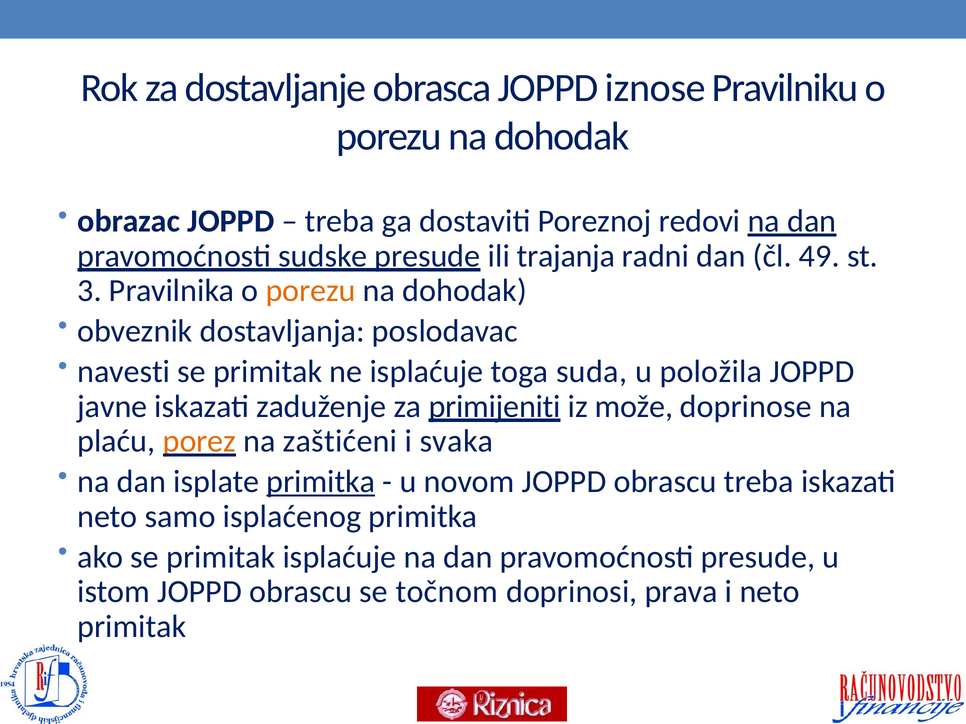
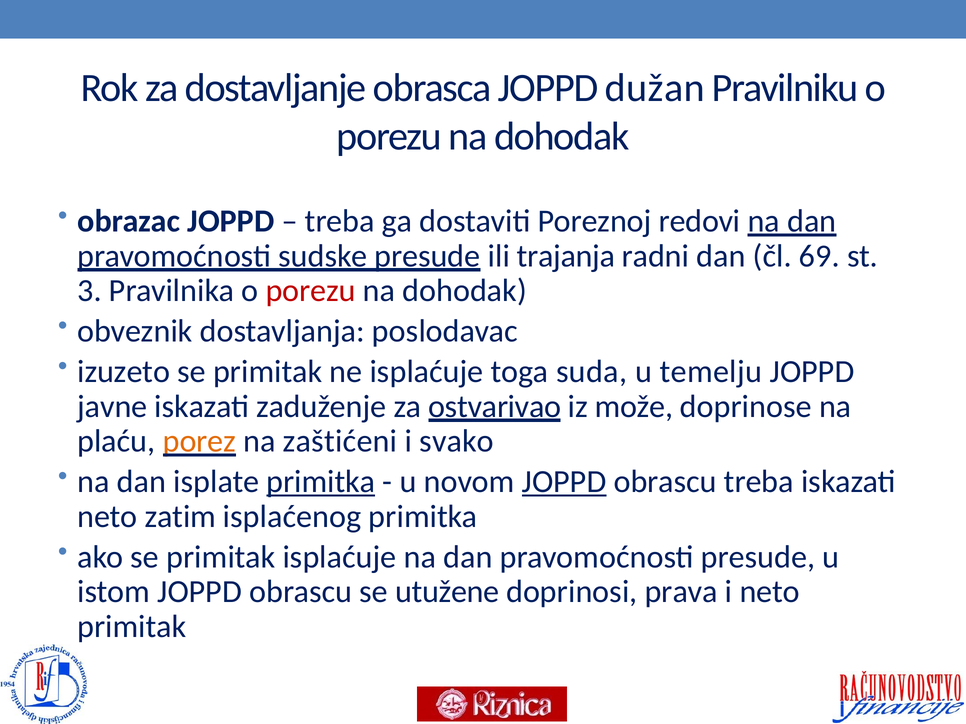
iznose: iznose -> dužan
49: 49 -> 69
porezu at (311, 291) colour: orange -> red
navesti: navesti -> izuzeto
položila: položila -> temelju
primijeniti: primijeniti -> ostvarivao
svaka: svaka -> svako
JOPPD at (564, 482) underline: none -> present
samo: samo -> zatim
točnom: točnom -> utužene
